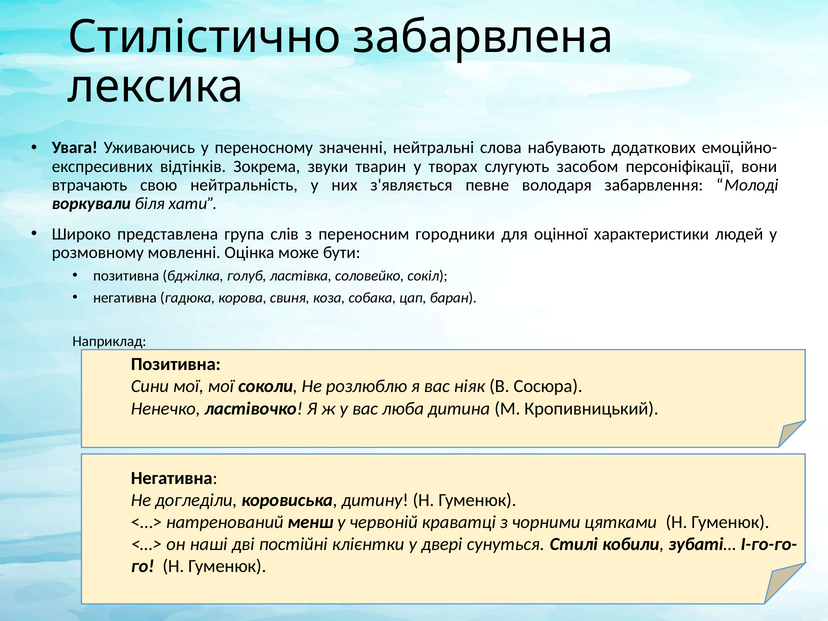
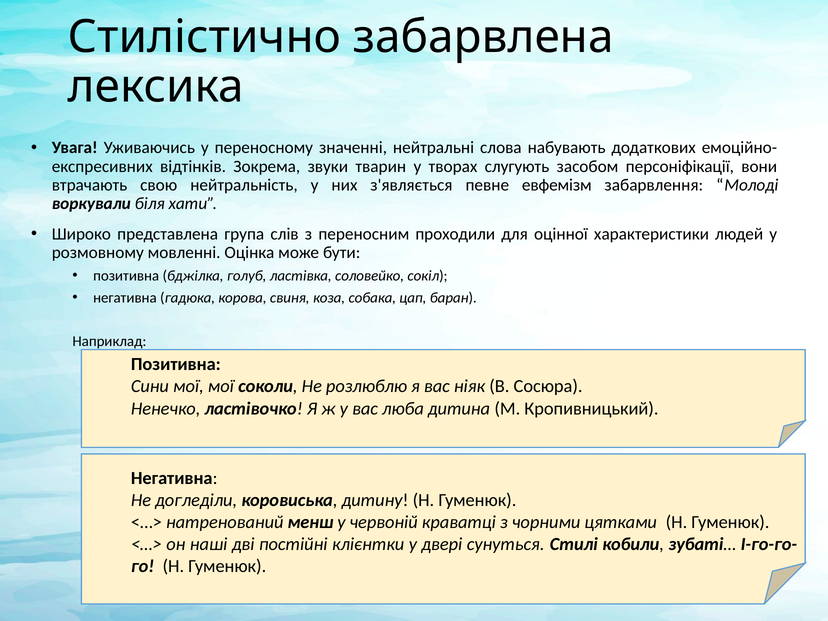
володаря: володаря -> евфемізм
городники: городники -> проходили
